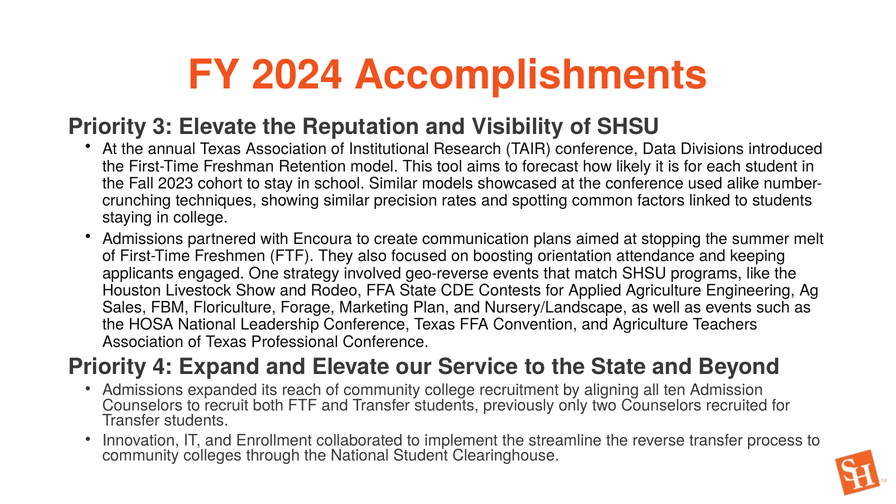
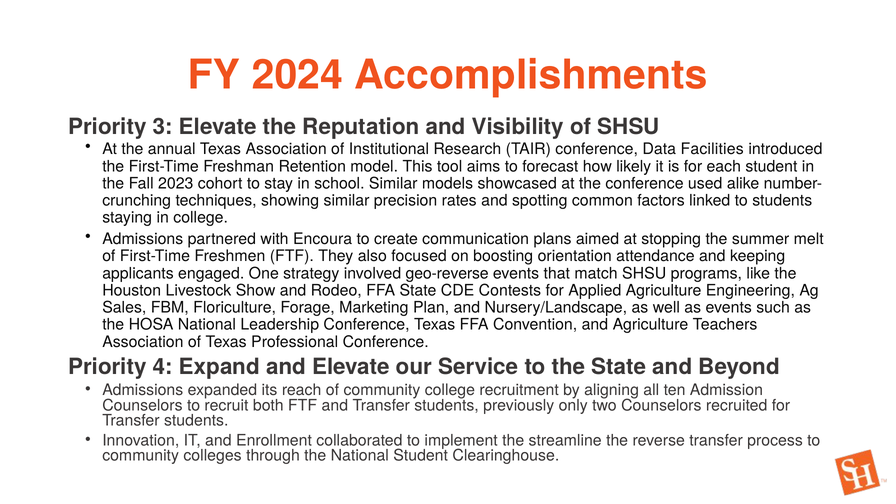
Divisions: Divisions -> Facilities
